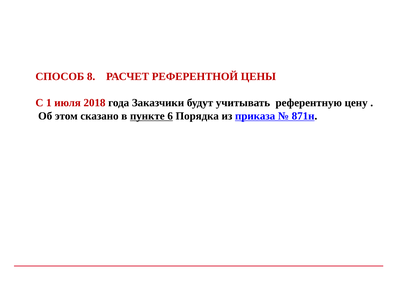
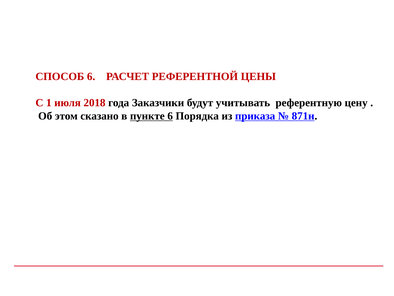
СПОСОБ 8: 8 -> 6
